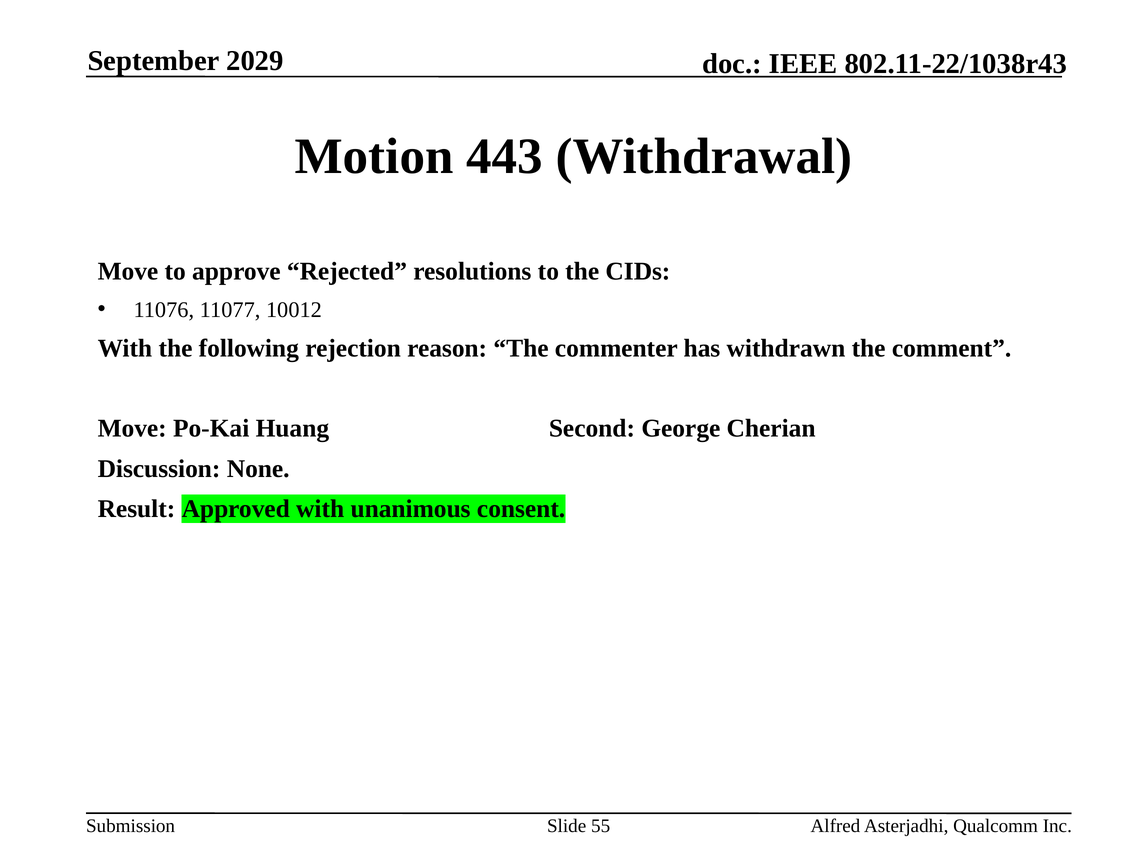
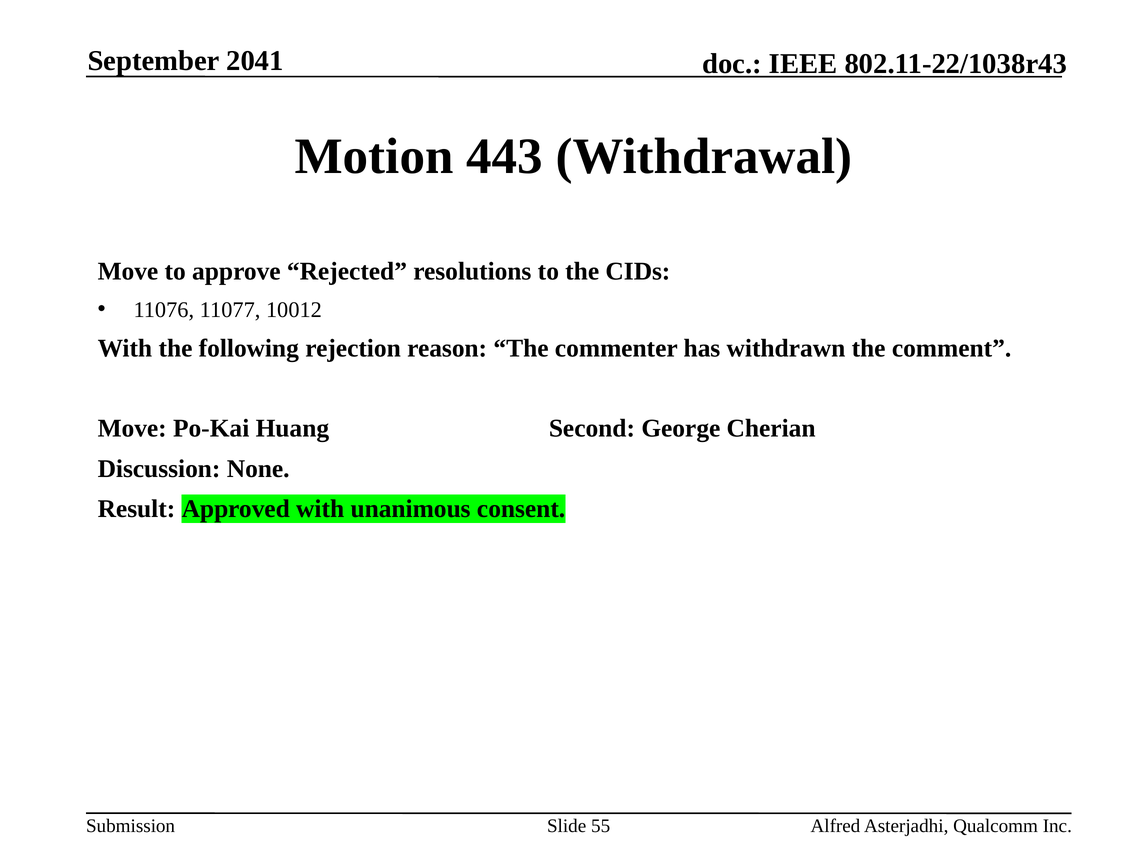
2029: 2029 -> 2041
